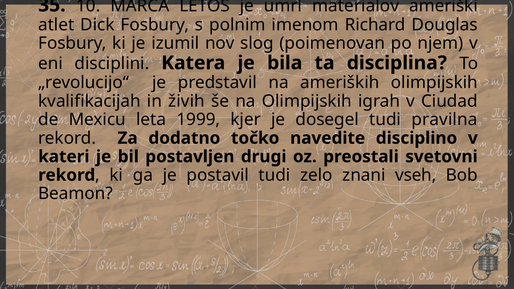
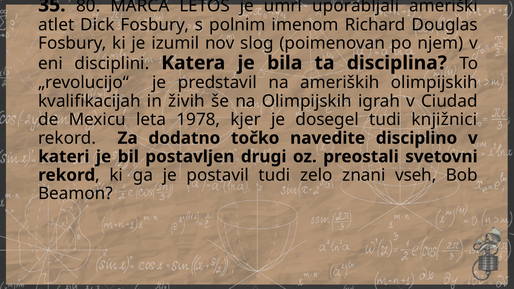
10: 10 -> 80
materialov: materialov -> uporabljali
1999: 1999 -> 1978
pravilna: pravilna -> knjižnici
